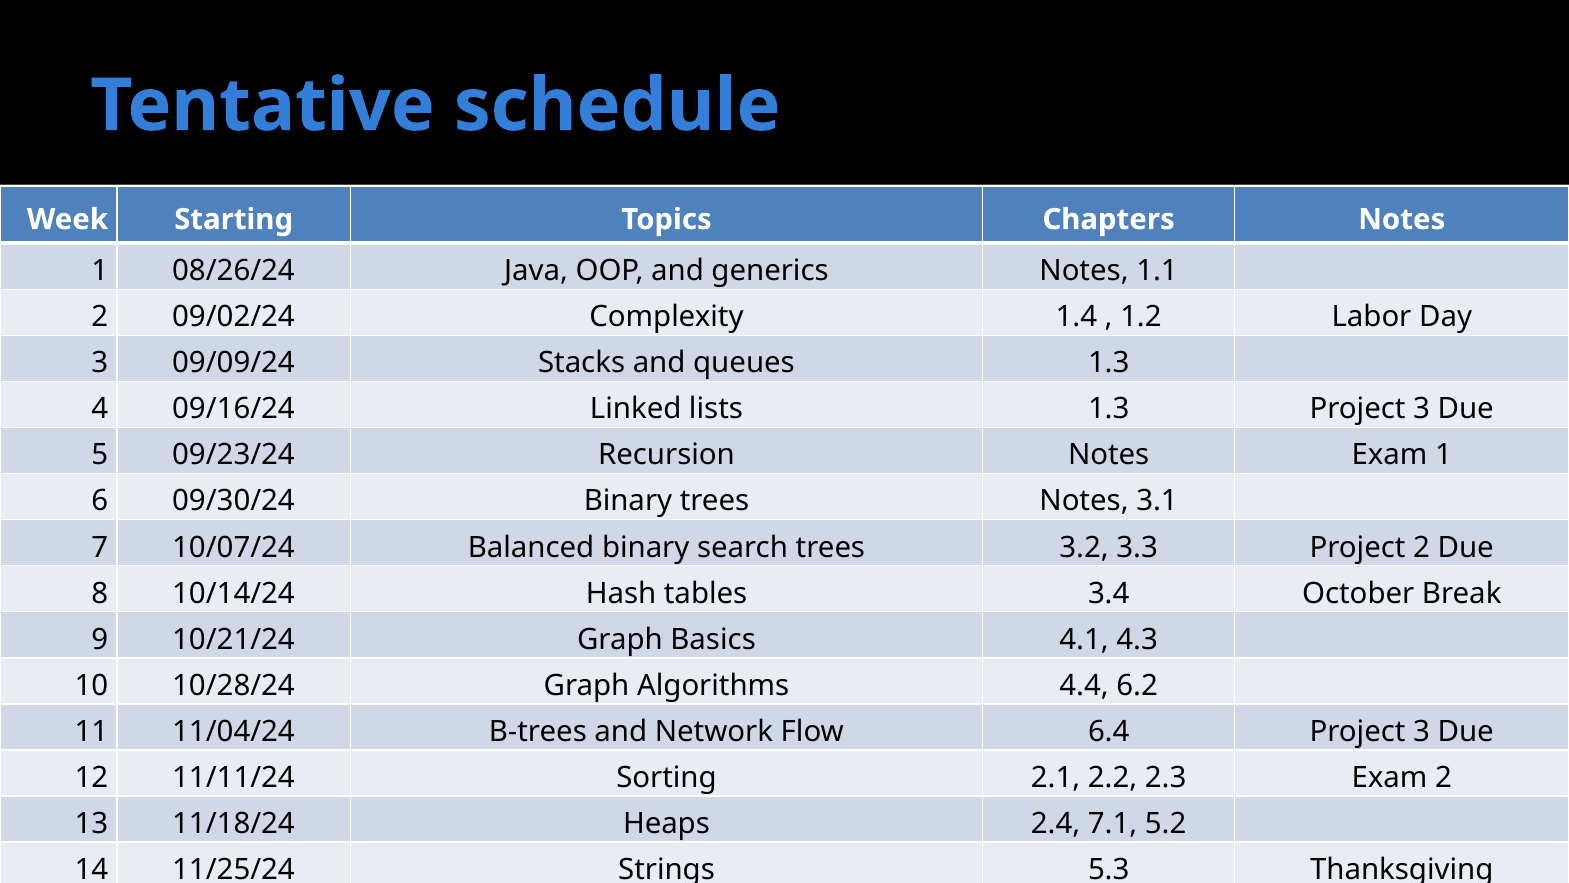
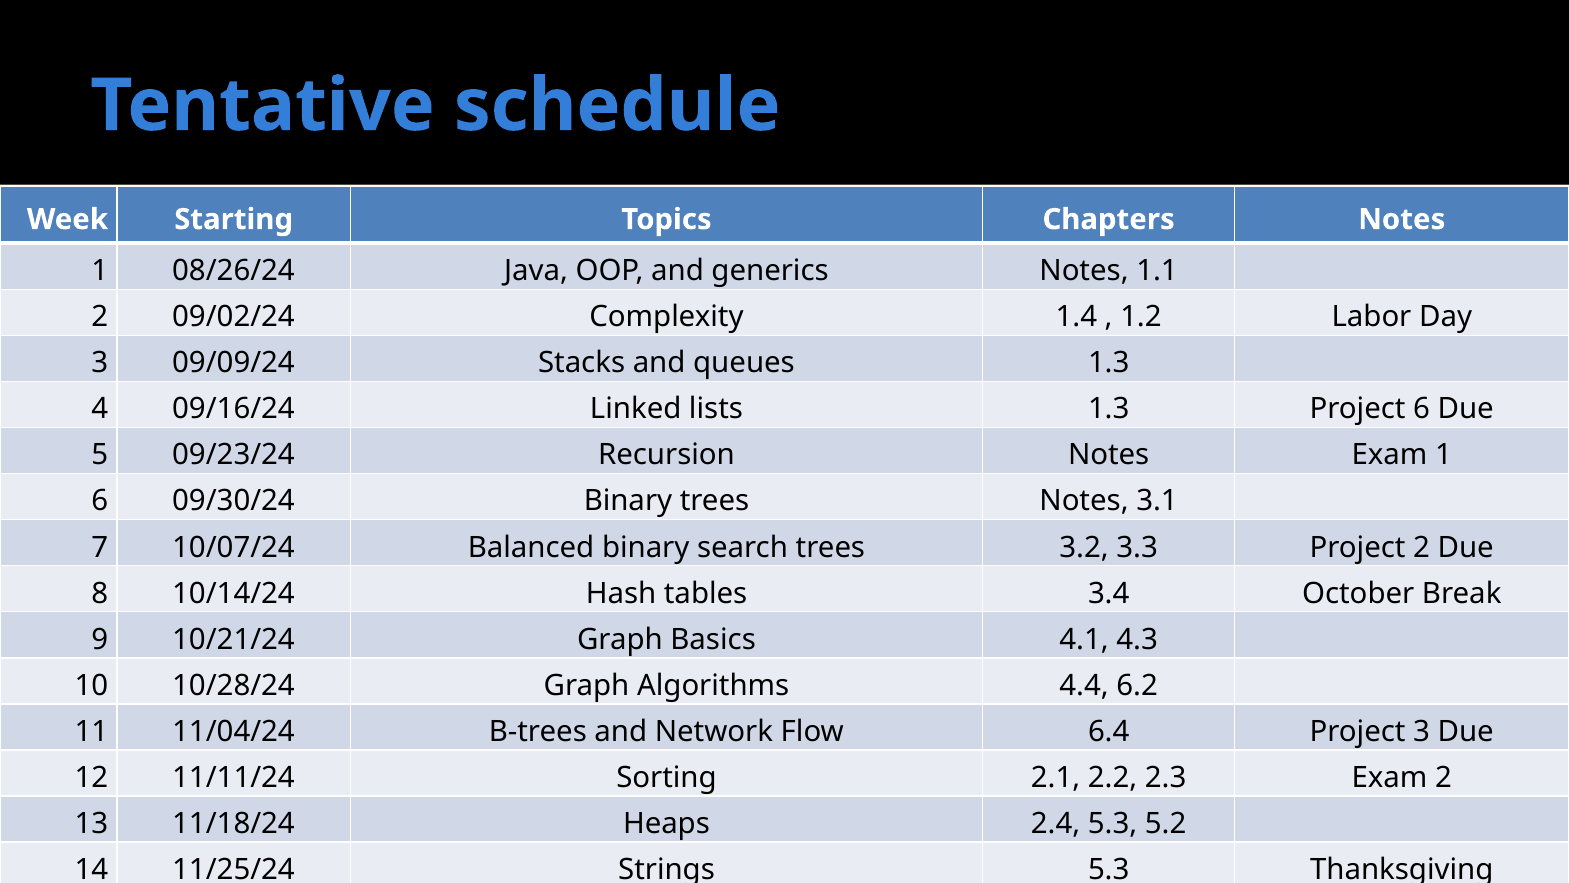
1.3 Project 3: 3 -> 6
2.4 7.1: 7.1 -> 5.3
